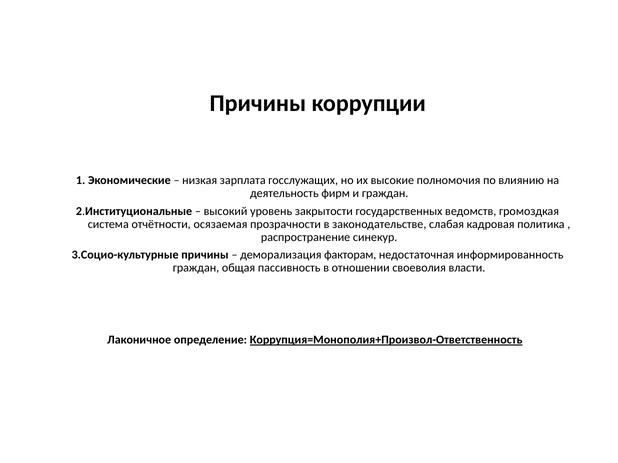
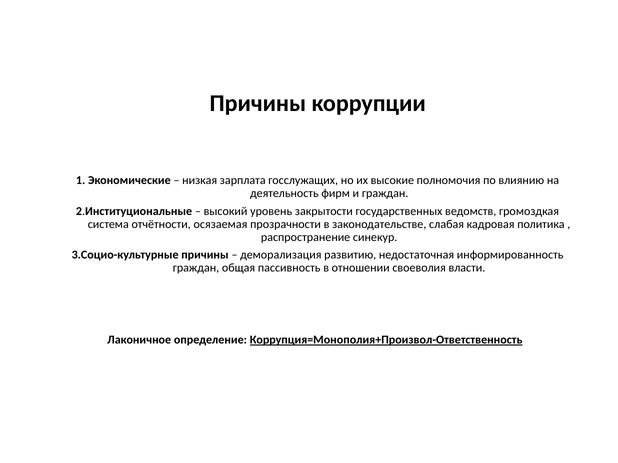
факторам: факторам -> развитию
